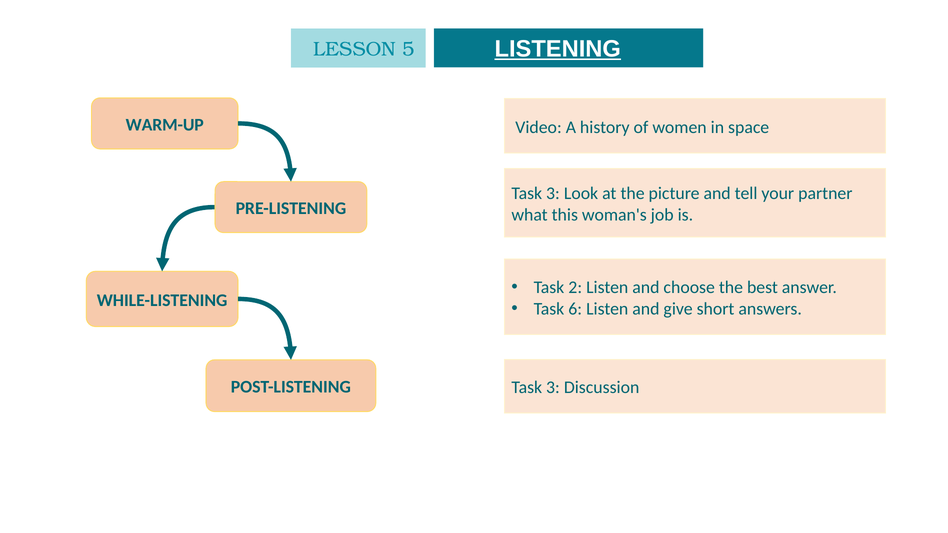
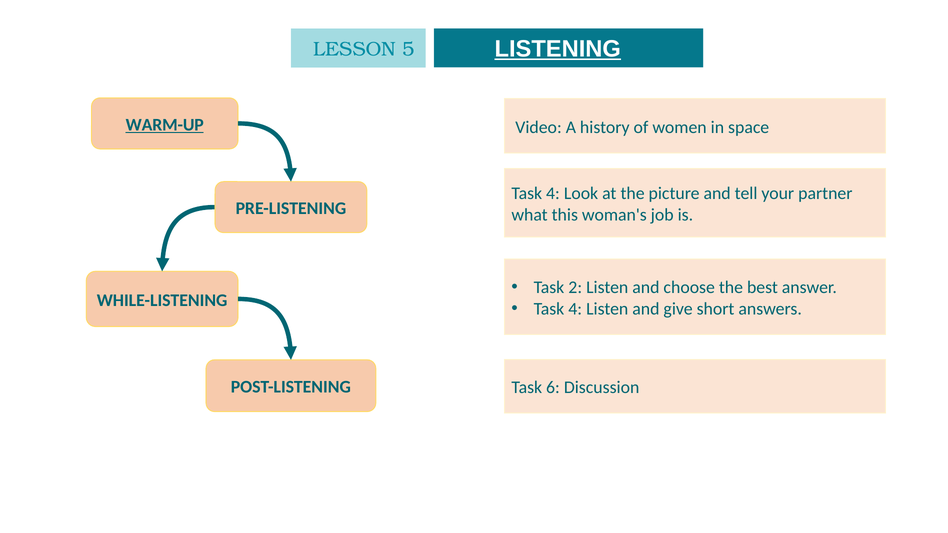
WARM-UP underline: none -> present
3 at (553, 194): 3 -> 4
6 at (575, 309): 6 -> 4
3 at (553, 388): 3 -> 6
